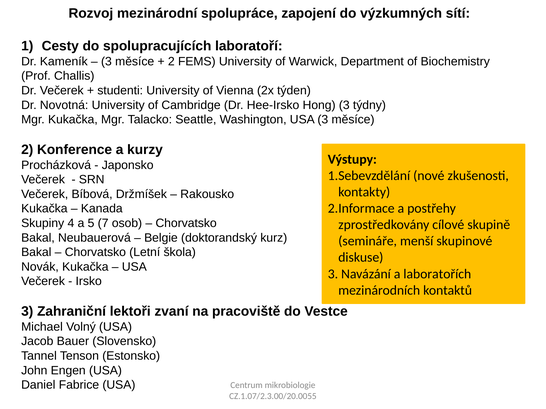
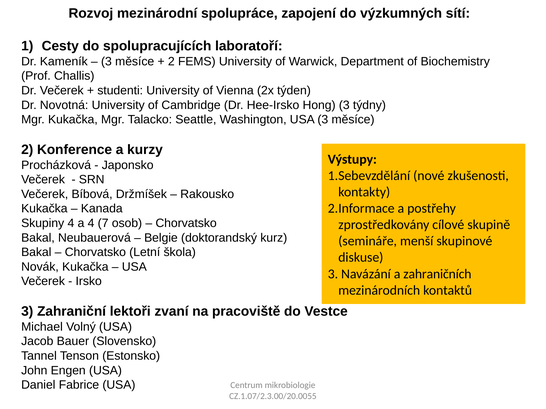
a 5: 5 -> 4
laboratořích: laboratořích -> zahraničních
